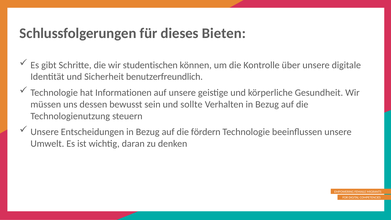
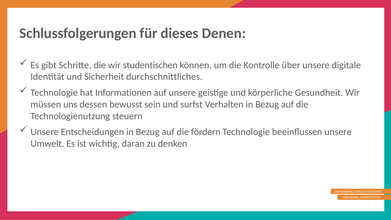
Bieten: Bieten -> Denen
benutzerfreundlich: benutzerfreundlich -> durchschnittliches
sollte: sollte -> surfst
